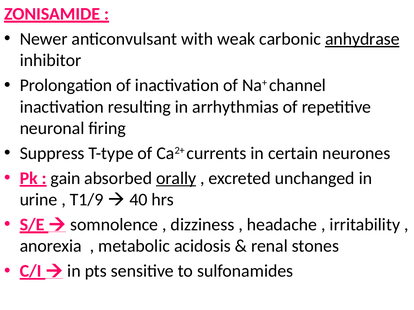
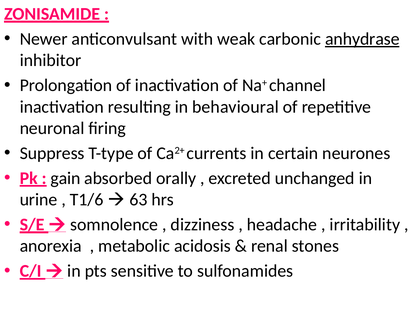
arrhythmias: arrhythmias -> behavioural
orally underline: present -> none
T1/9: T1/9 -> T1/6
40: 40 -> 63
